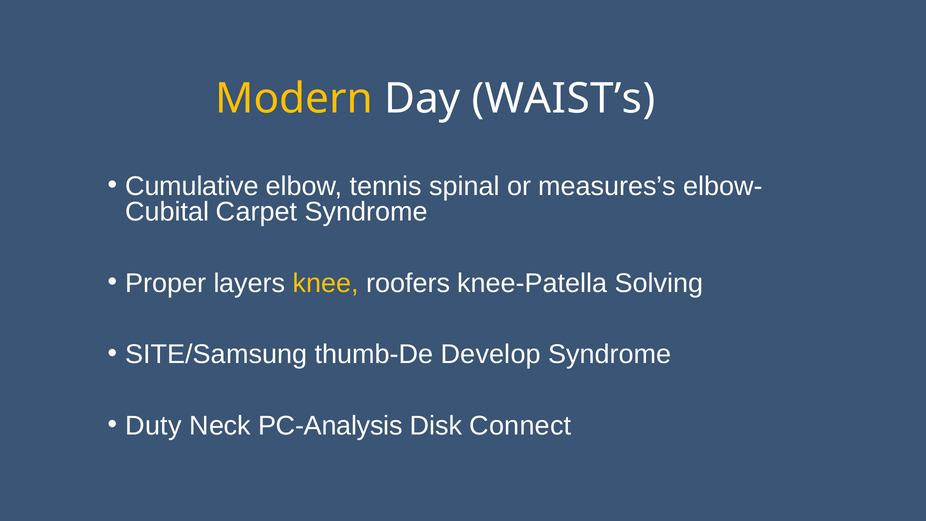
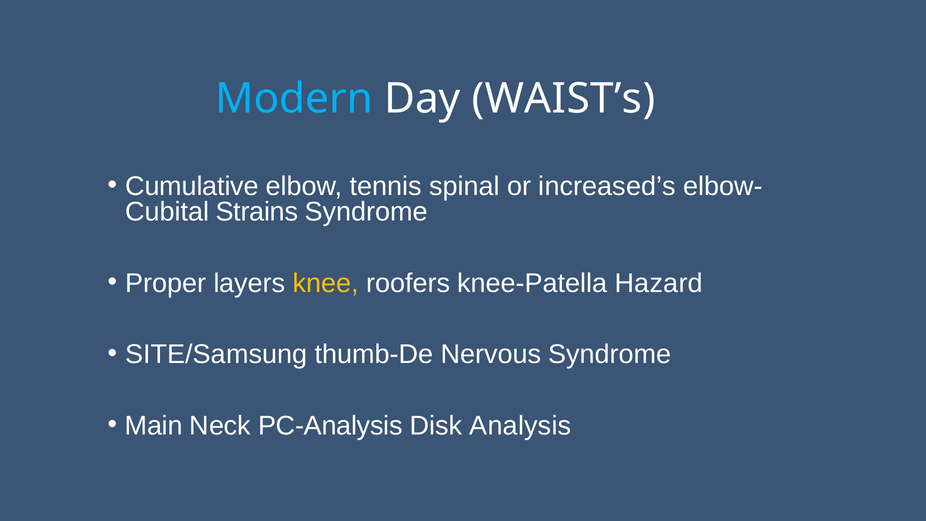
Modern colour: yellow -> light blue
measures’s: measures’s -> increased’s
Carpet: Carpet -> Strains
Solving: Solving -> Hazard
Develop: Develop -> Nervous
Duty: Duty -> Main
Connect: Connect -> Analysis
